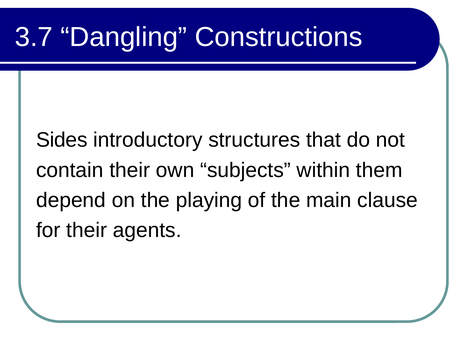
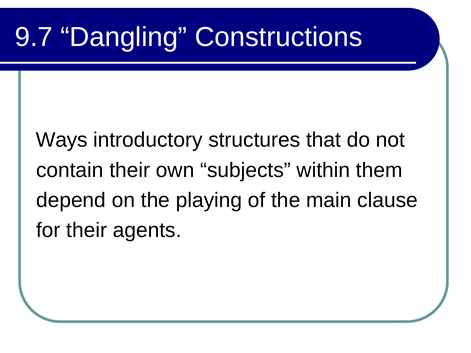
3.7: 3.7 -> 9.7
Sides: Sides -> Ways
